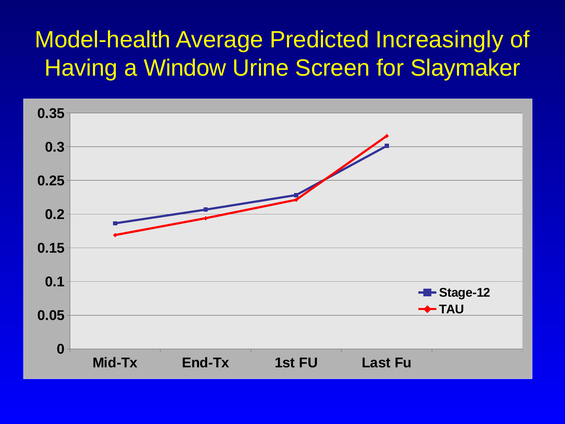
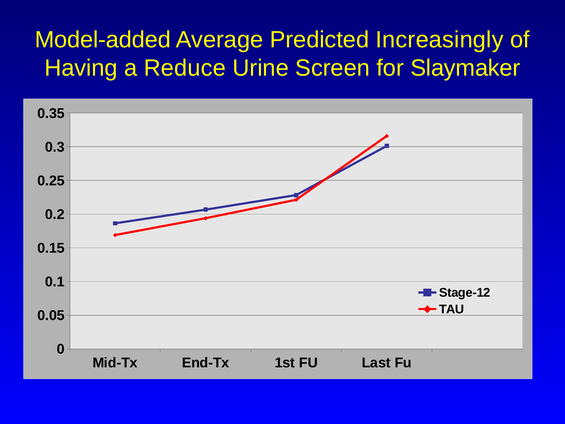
Model-health: Model-health -> Model-added
Window: Window -> Reduce
